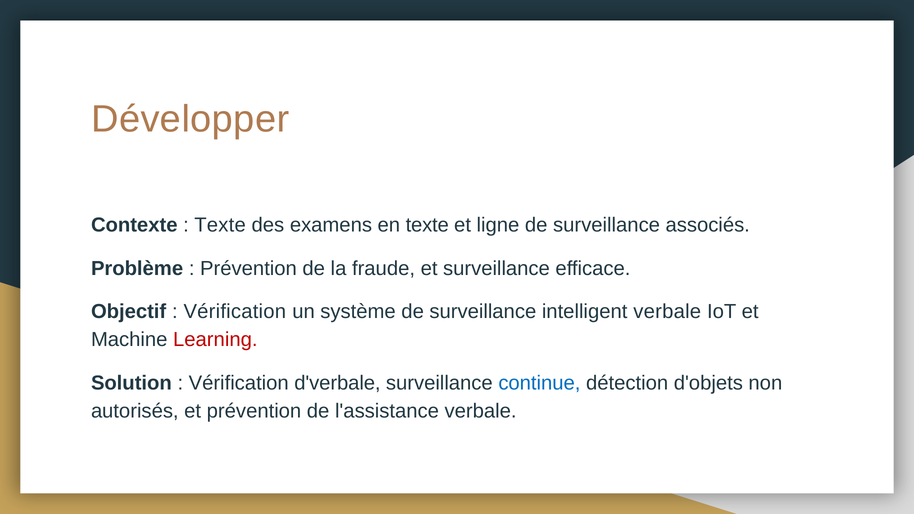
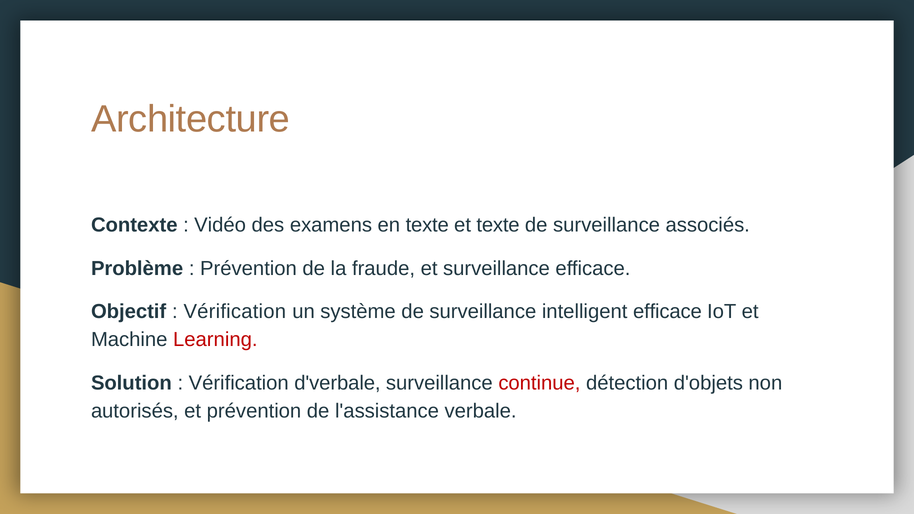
Développer: Développer -> Architecture
Texte at (220, 225): Texte -> Vidéo
et ligne: ligne -> texte
intelligent verbale: verbale -> efficace
continue colour: blue -> red
